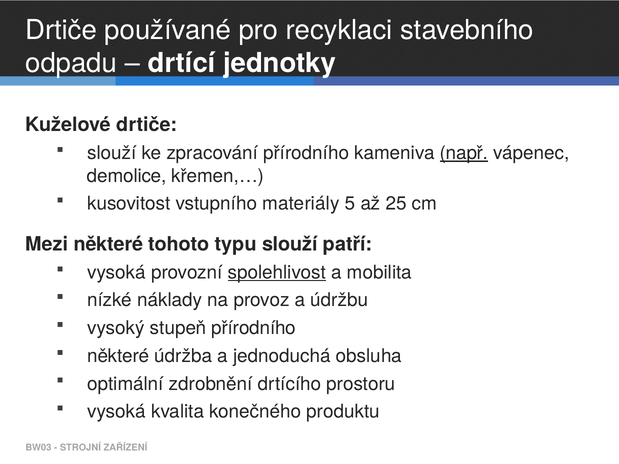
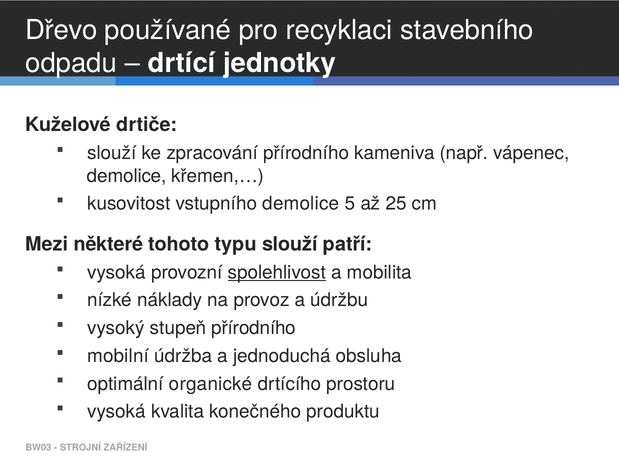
Drtiče at (61, 30): Drtiče -> Dřevo
např underline: present -> none
vstupního materiály: materiály -> demolice
některé at (118, 356): některé -> mobilní
zdrobnění: zdrobnění -> organické
